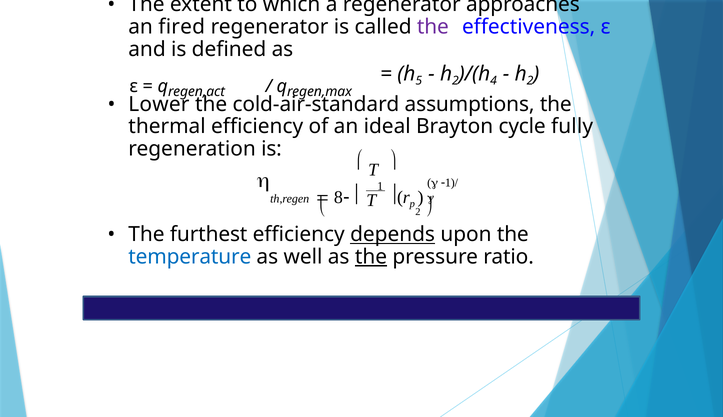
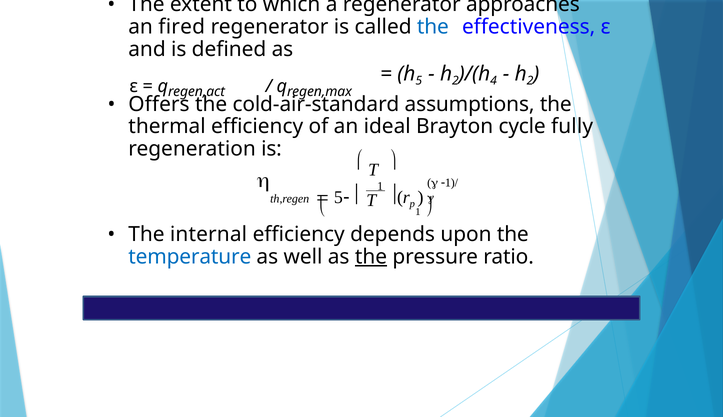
the at (433, 27) colour: purple -> blue
Lower: Lower -> Offers
8 at (338, 198): 8 -> 5
2 at (418, 212): 2 -> 1
furthest: furthest -> internal
depends underline: present -> none
